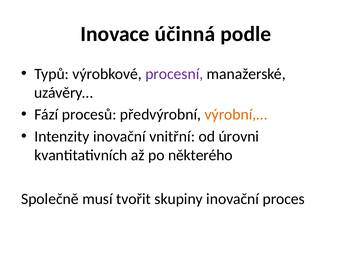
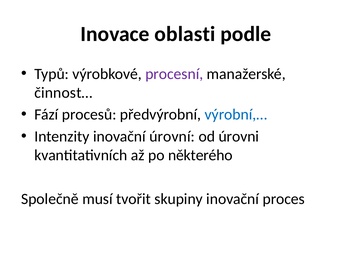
účinná: účinná -> oblasti
uzávěry…: uzávěry… -> činnost…
výrobní,… colour: orange -> blue
vnitřní: vnitřní -> úrovní
